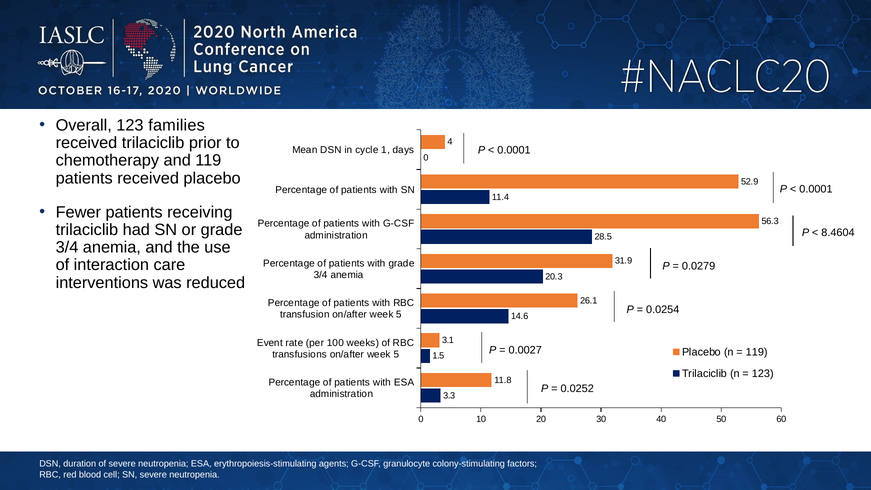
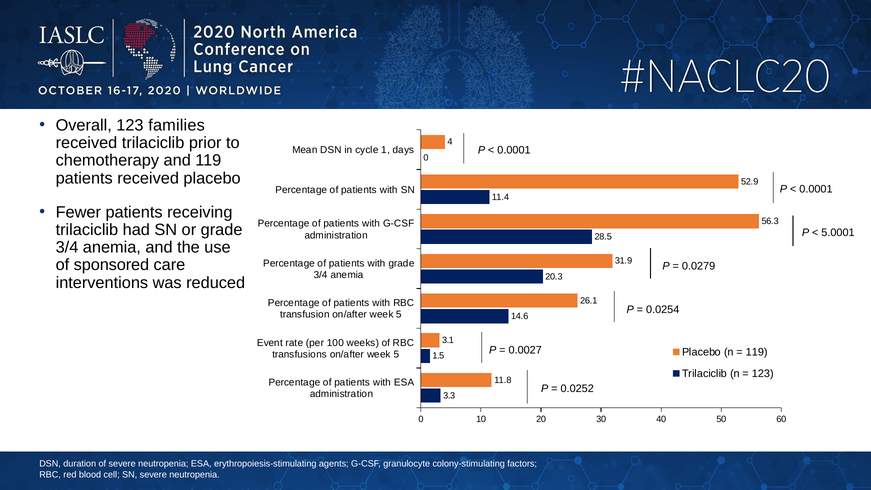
8.4604: 8.4604 -> 5.0001
interaction: interaction -> sponsored
